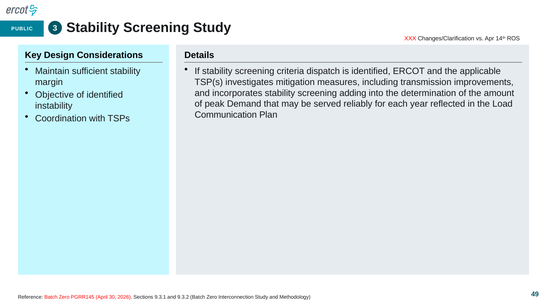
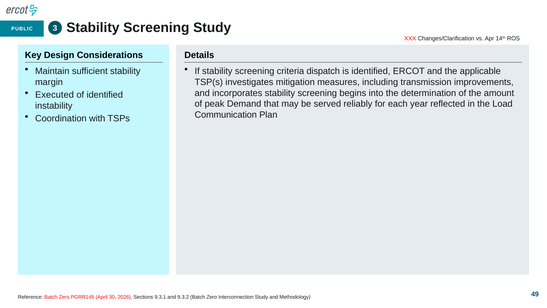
adding: adding -> begins
Objective: Objective -> Executed
